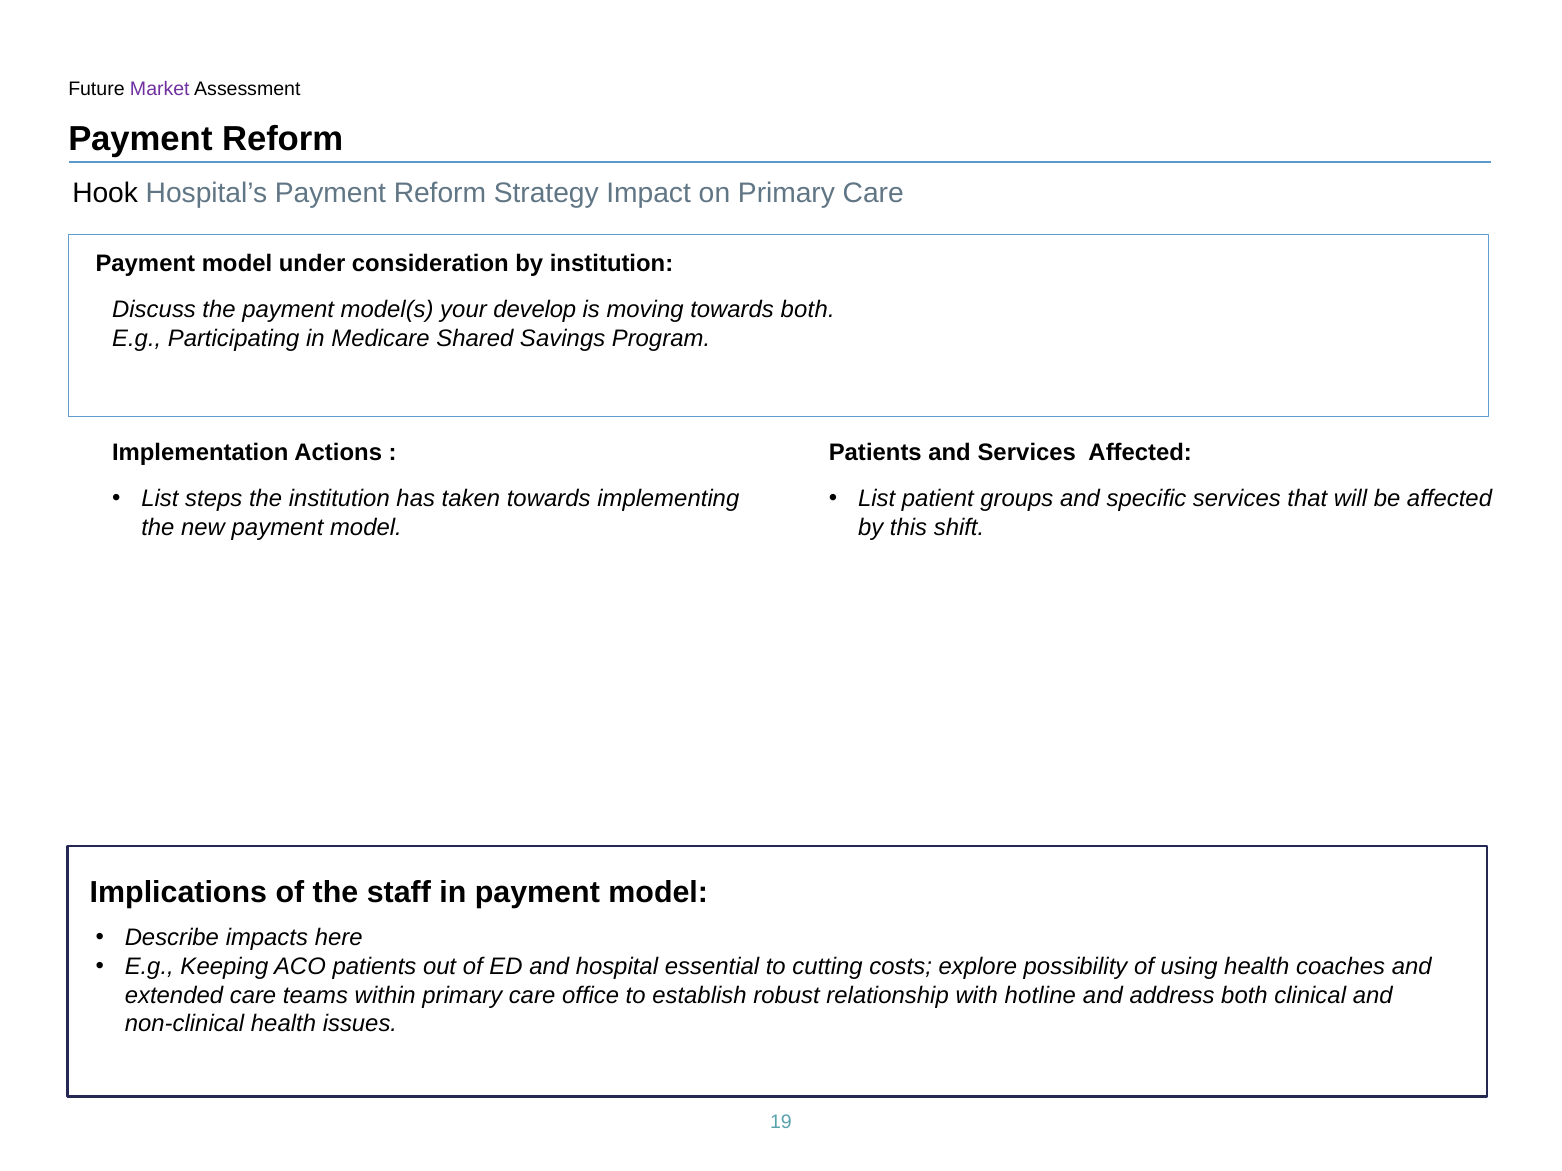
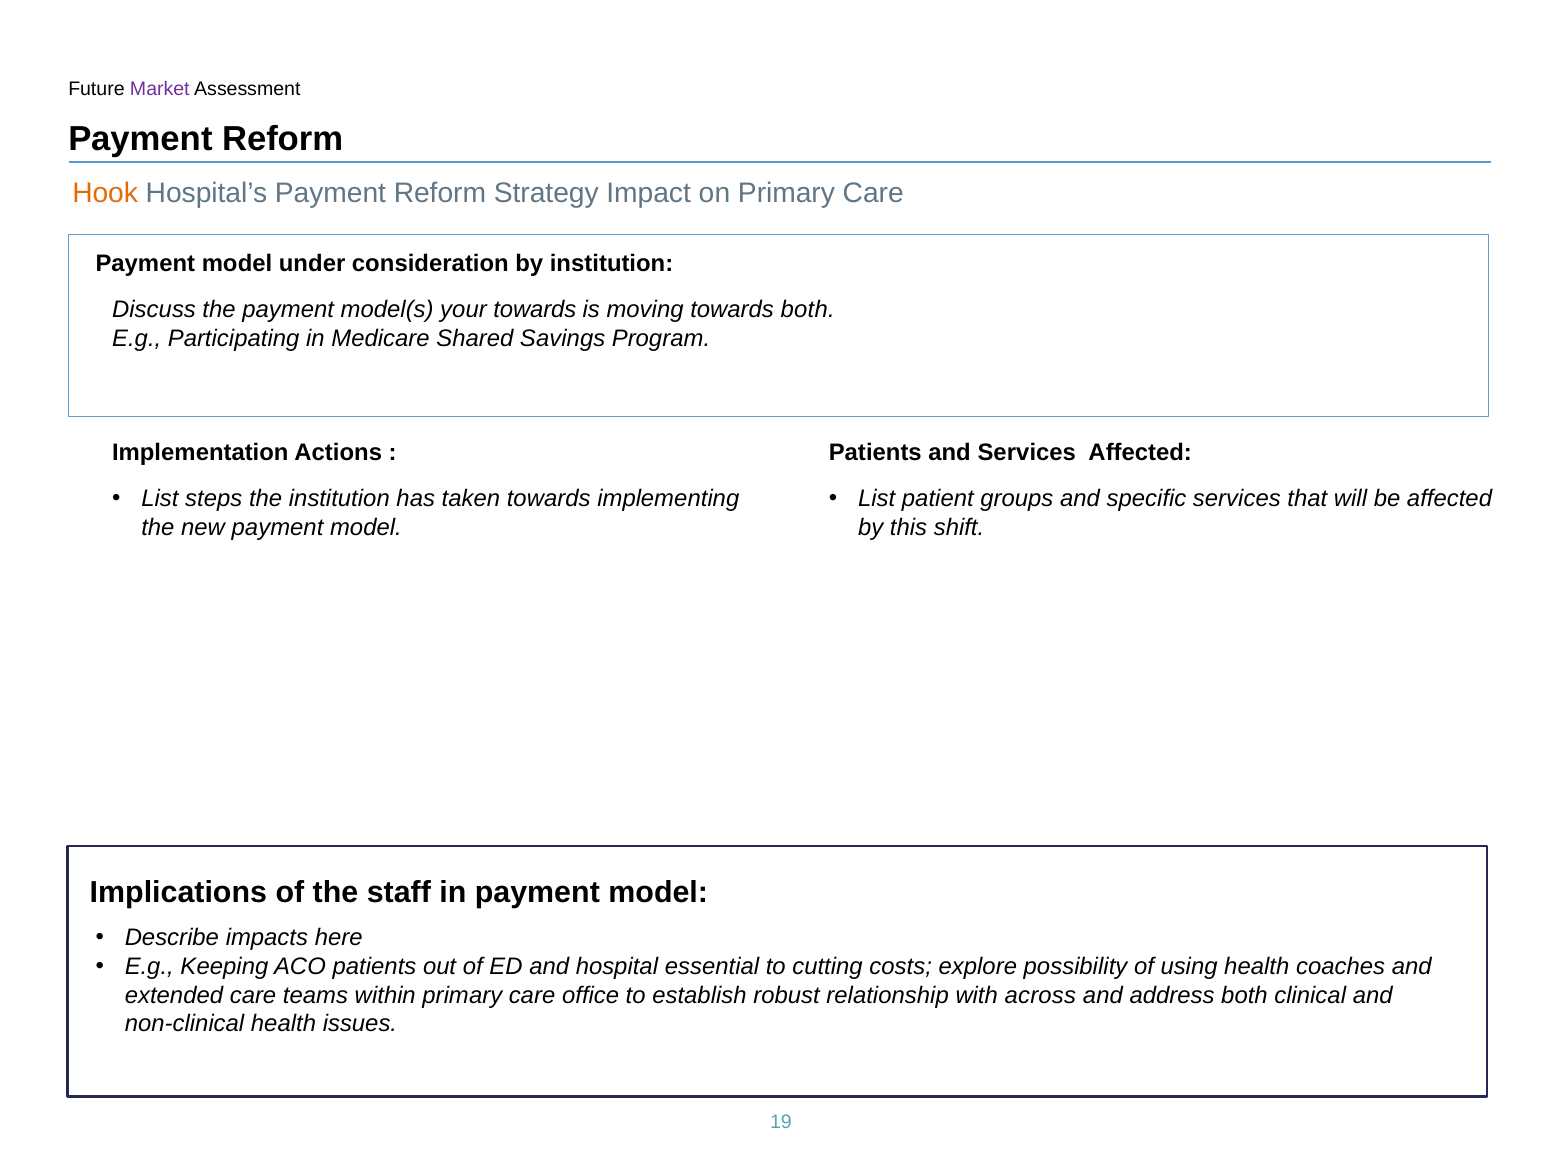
Hook colour: black -> orange
your develop: develop -> towards
hotline: hotline -> across
